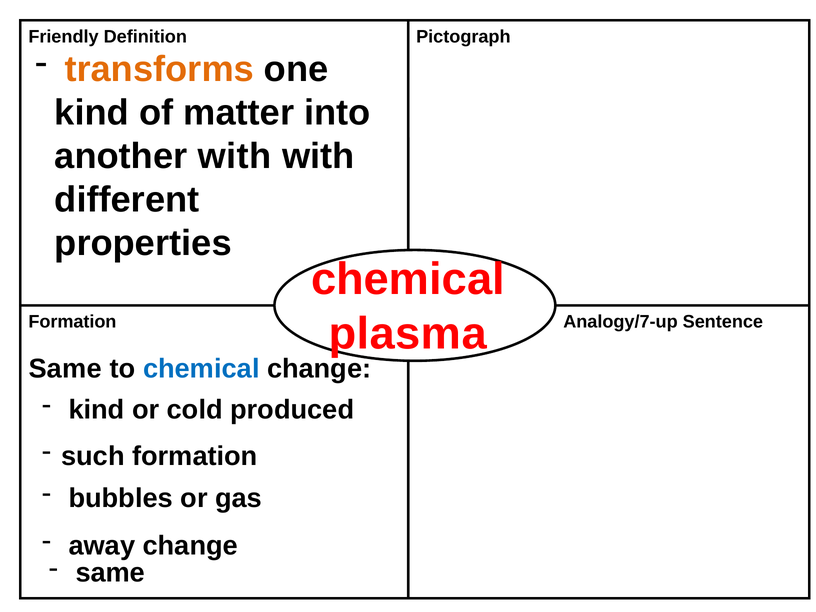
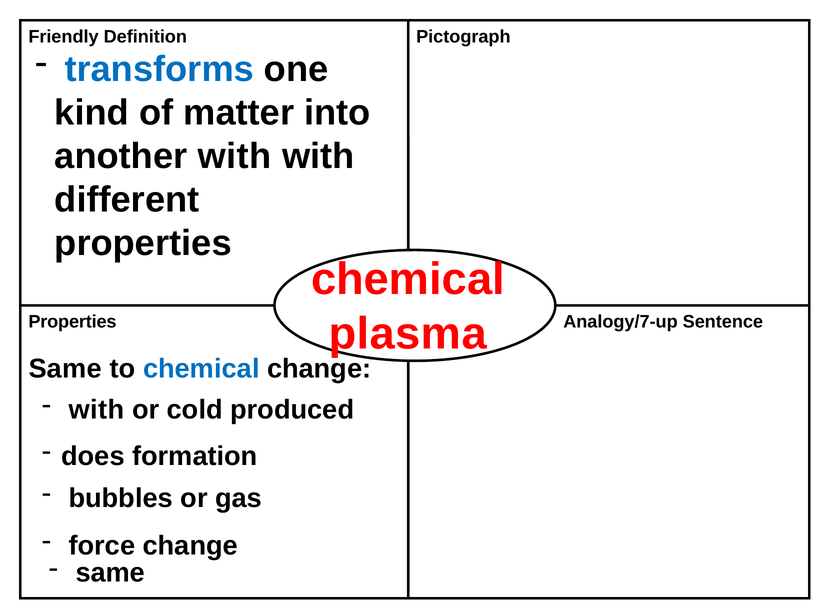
transforms colour: orange -> blue
Formation at (72, 322): Formation -> Properties
kind at (97, 410): kind -> with
such: such -> does
away: away -> force
